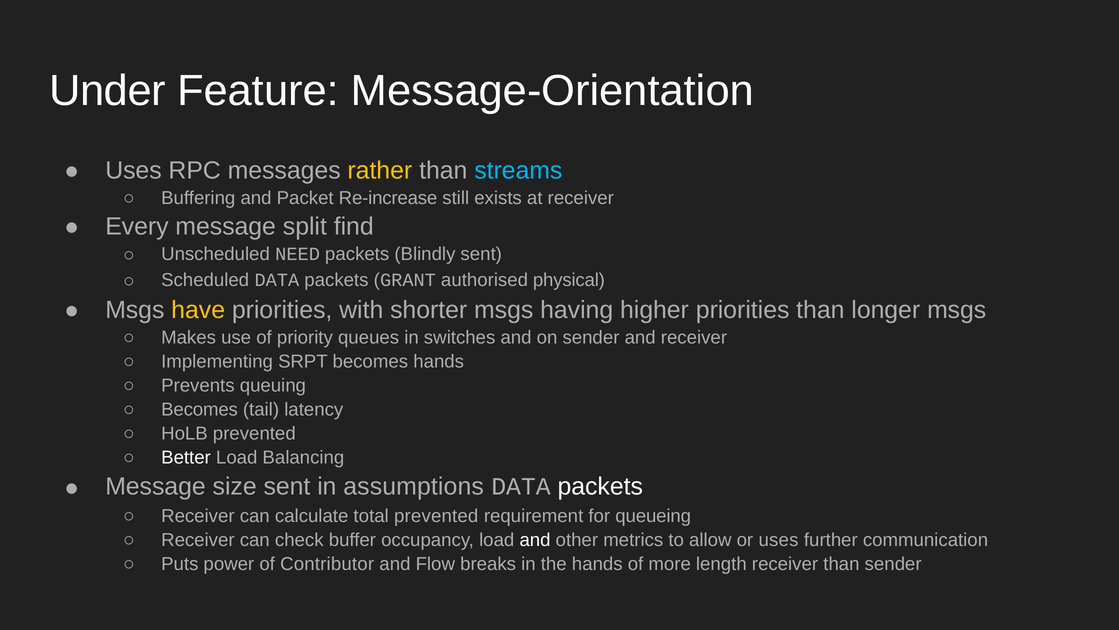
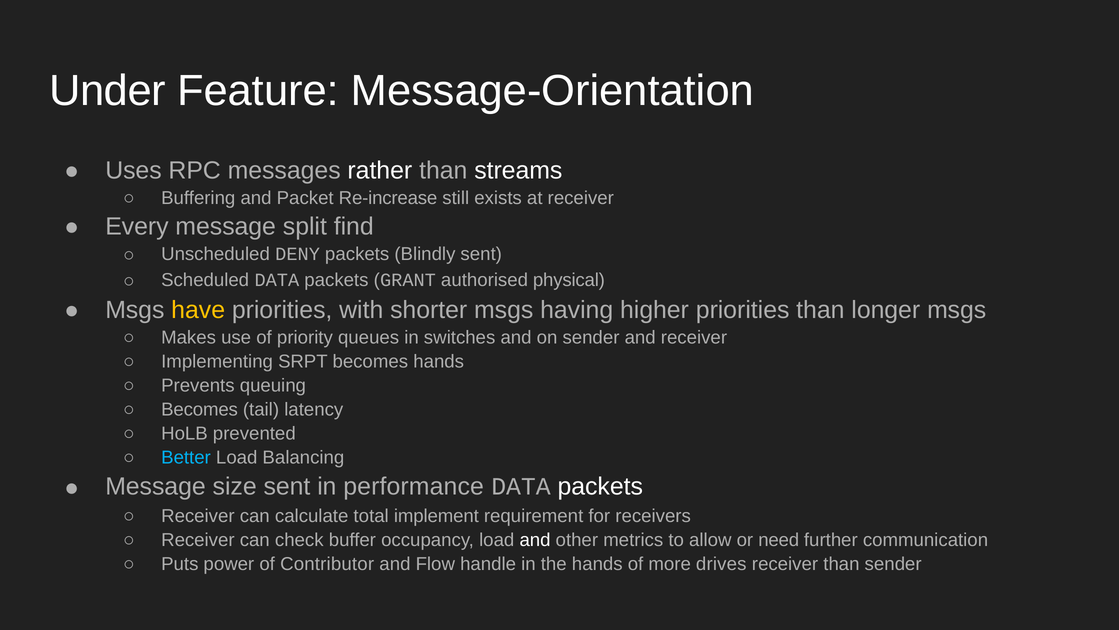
rather colour: yellow -> white
streams colour: light blue -> white
NEED: NEED -> DENY
Better colour: white -> light blue
assumptions: assumptions -> performance
total prevented: prevented -> implement
queueing: queueing -> receivers
or uses: uses -> need
breaks: breaks -> handle
length: length -> drives
